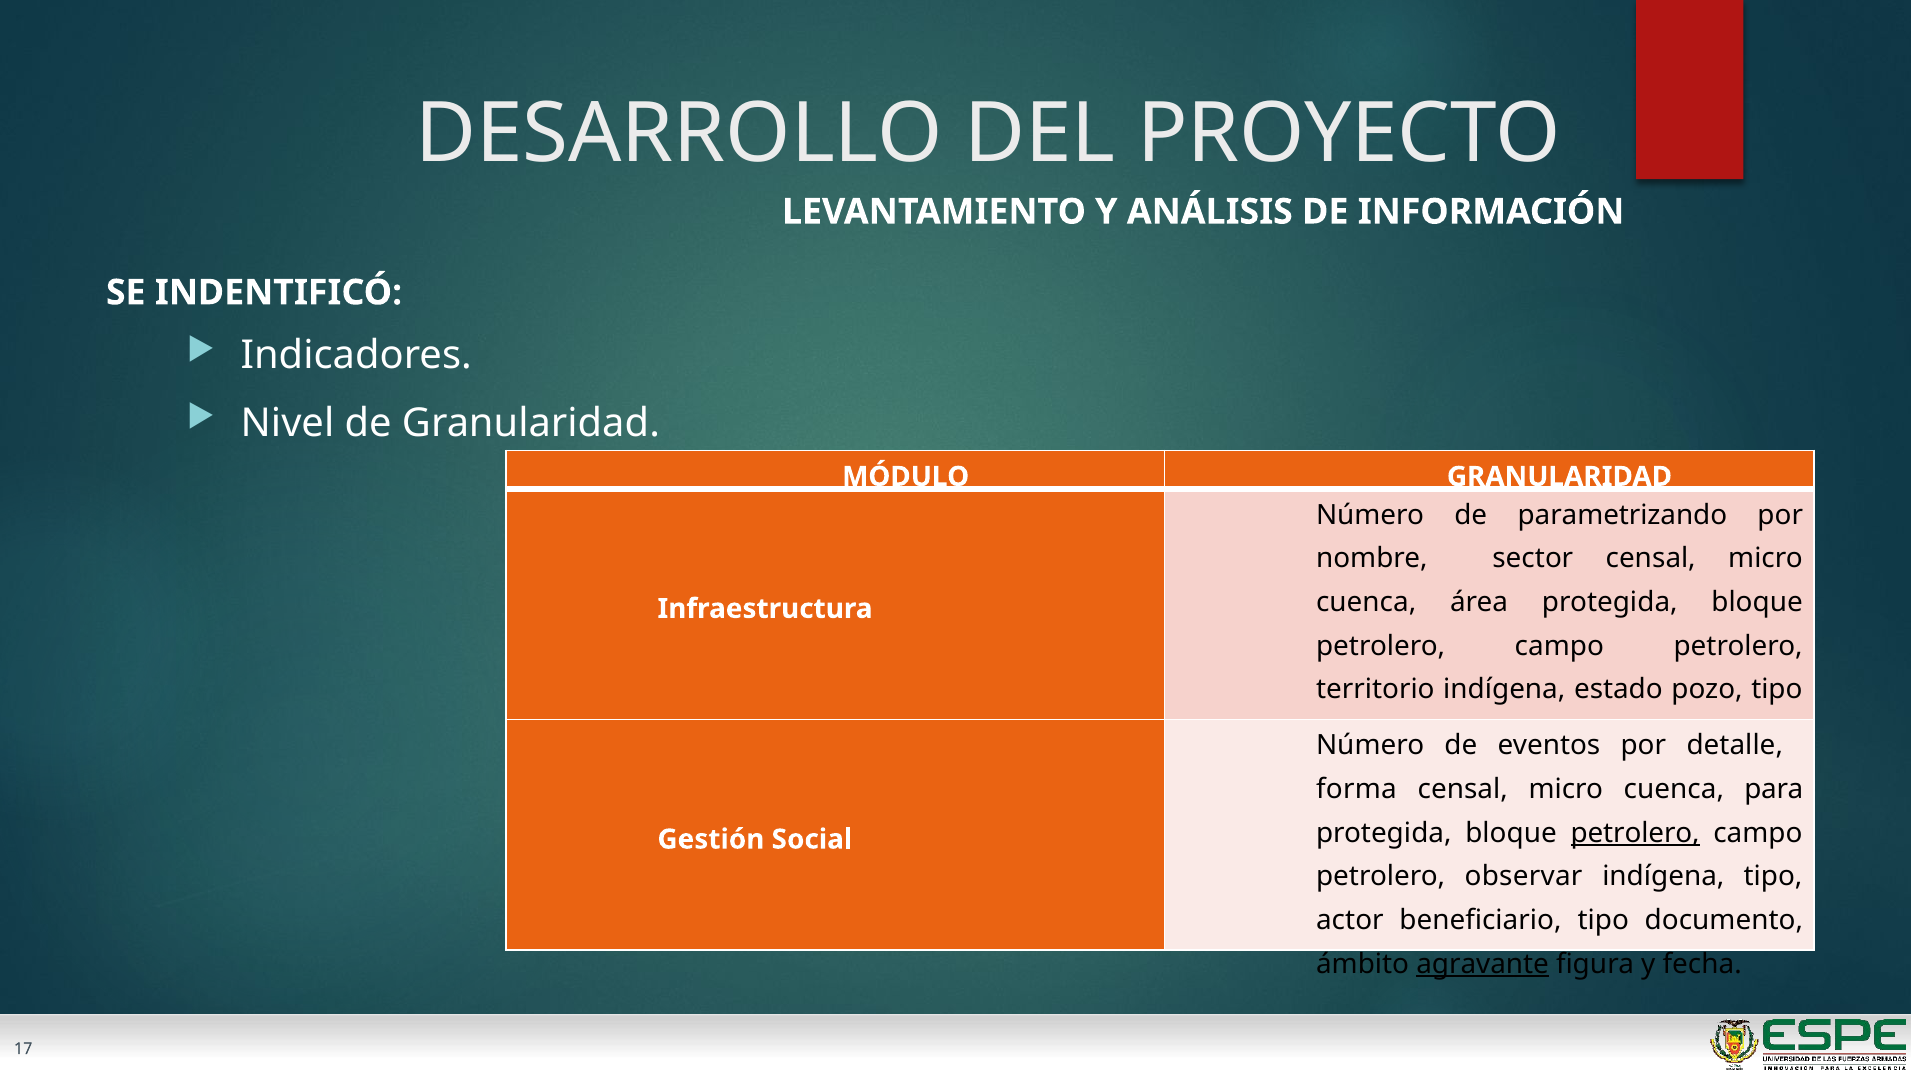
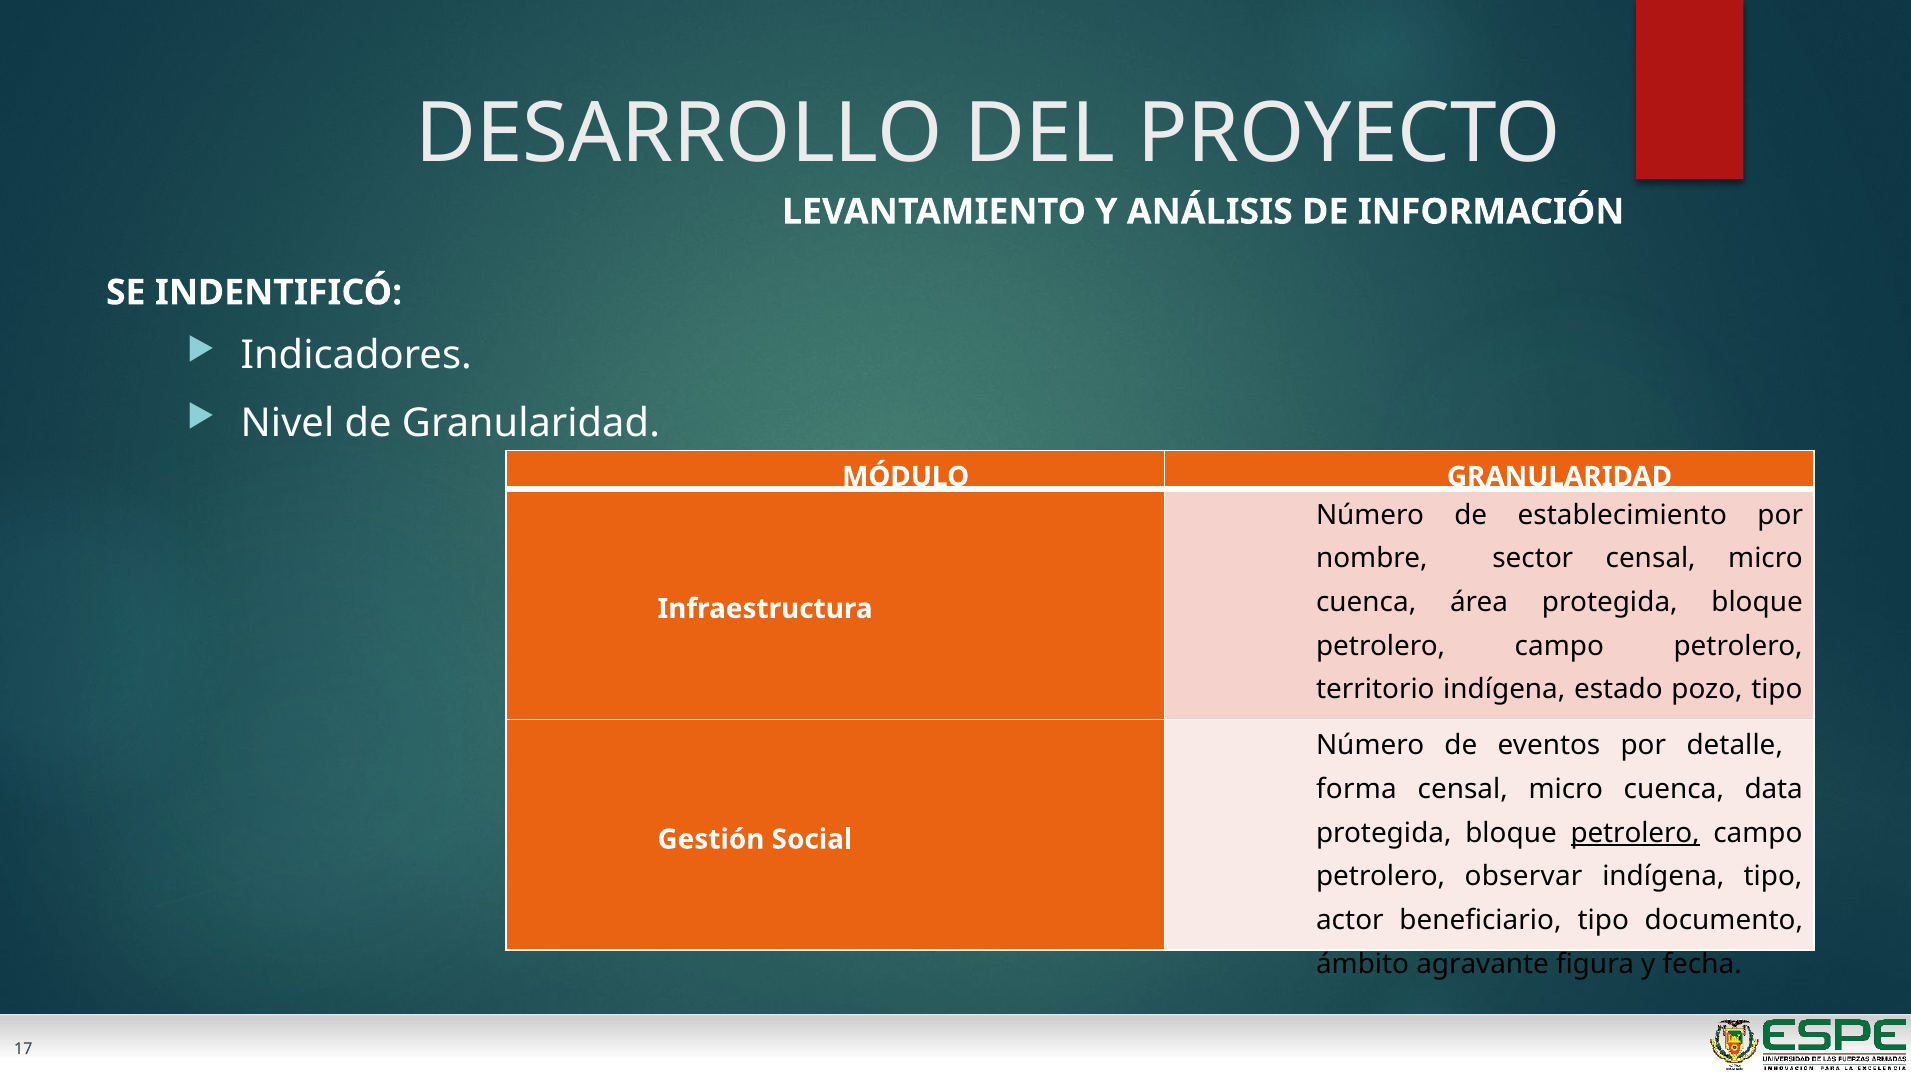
parametrizando: parametrizando -> establecimiento
para: para -> data
agravante underline: present -> none
